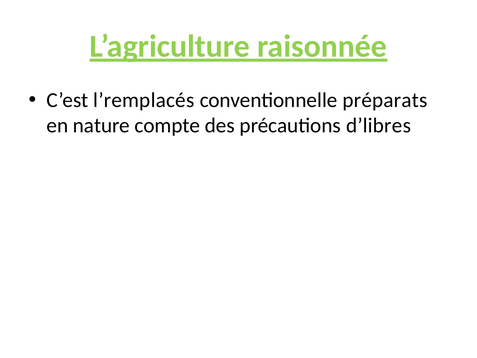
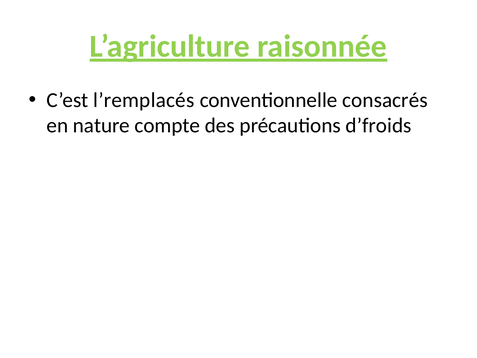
préparats: préparats -> consacrés
d’libres: d’libres -> d’froids
